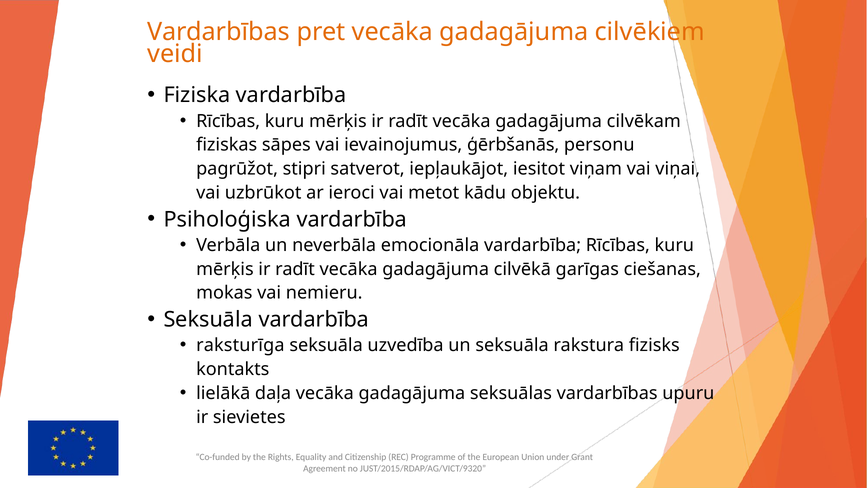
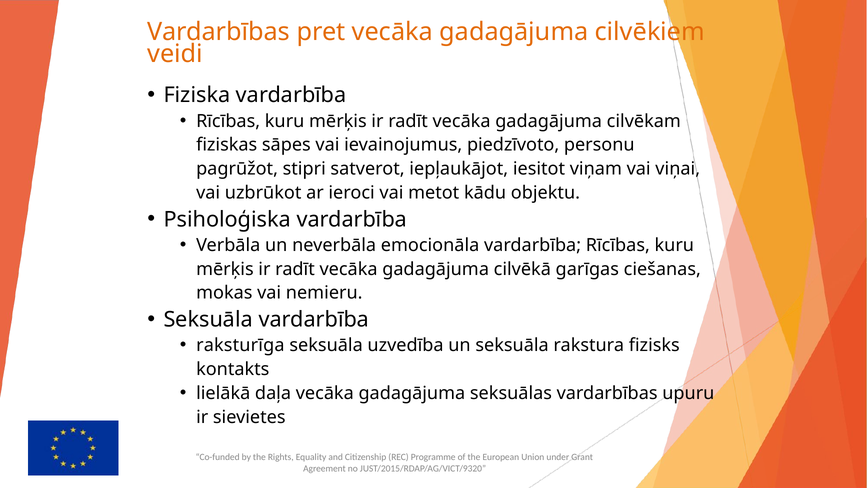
ģērbšanās: ģērbšanās -> piedzīvoto
